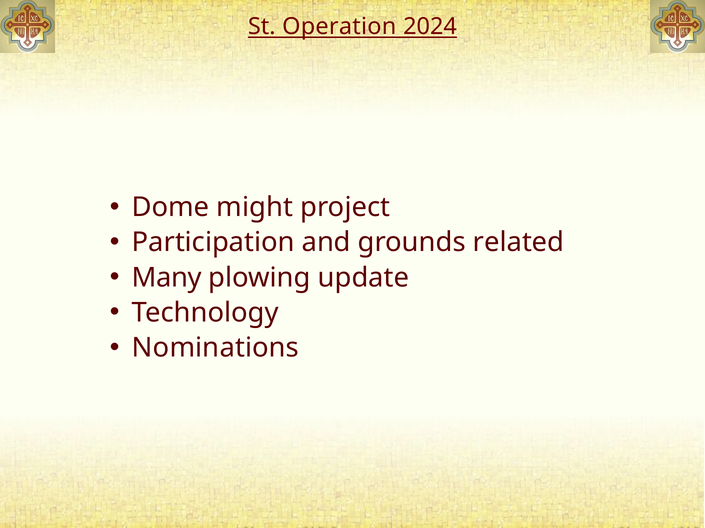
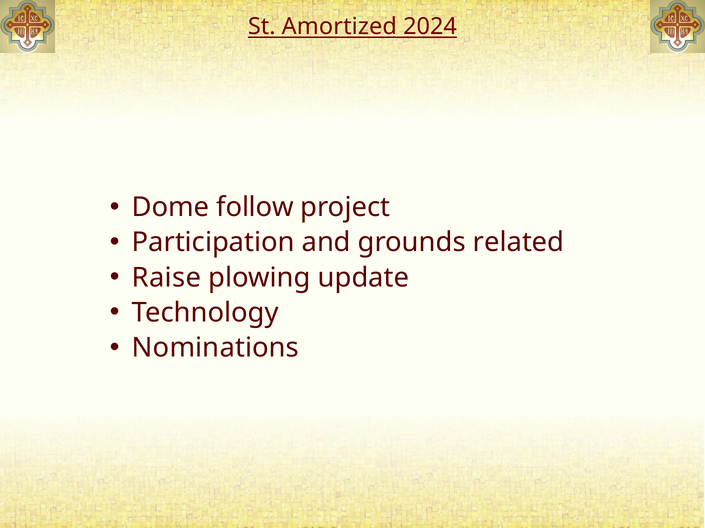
Operation: Operation -> Amortized
might: might -> follow
Many: Many -> Raise
